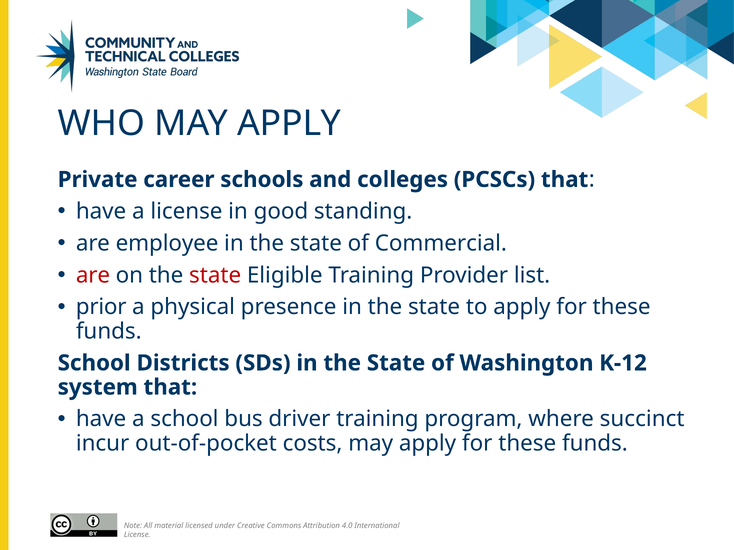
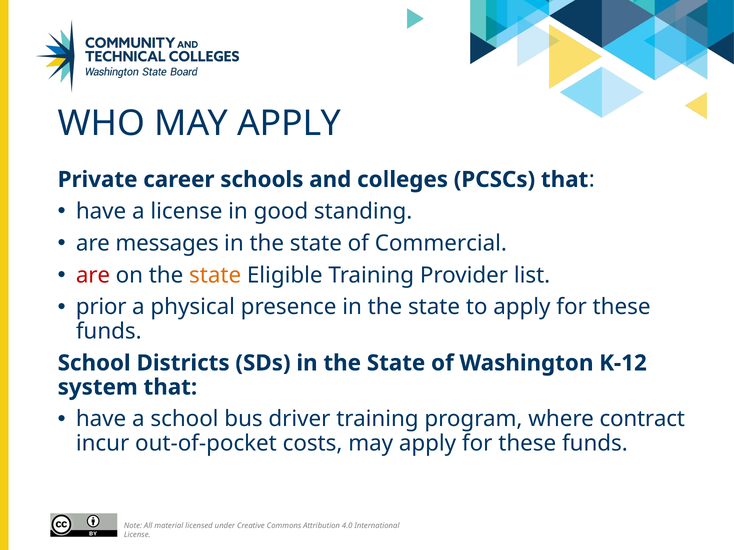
employee: employee -> messages
state at (215, 275) colour: red -> orange
succinct: succinct -> contract
